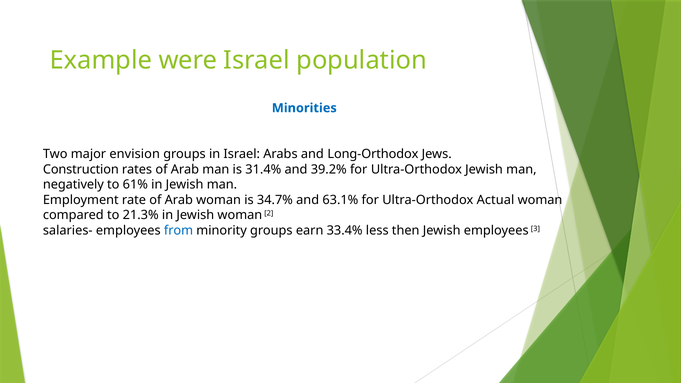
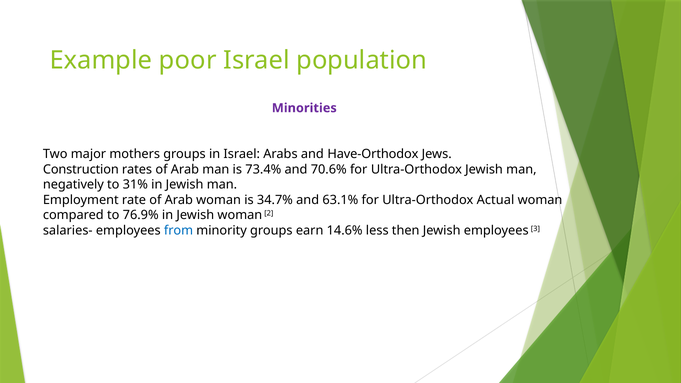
were: were -> poor
Minorities colour: blue -> purple
envision: envision -> mothers
Long-Orthodox: Long-Orthodox -> Have-Orthodox
31.4%: 31.4% -> 73.4%
39.2%: 39.2% -> 70.6%
61%: 61% -> 31%
21.3%: 21.3% -> 76.9%
33.4%: 33.4% -> 14.6%
